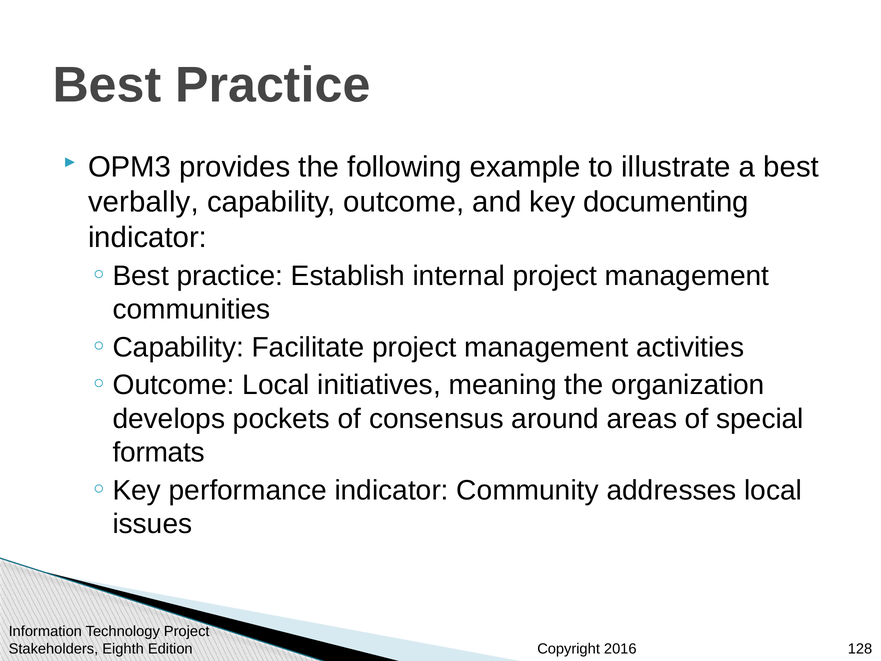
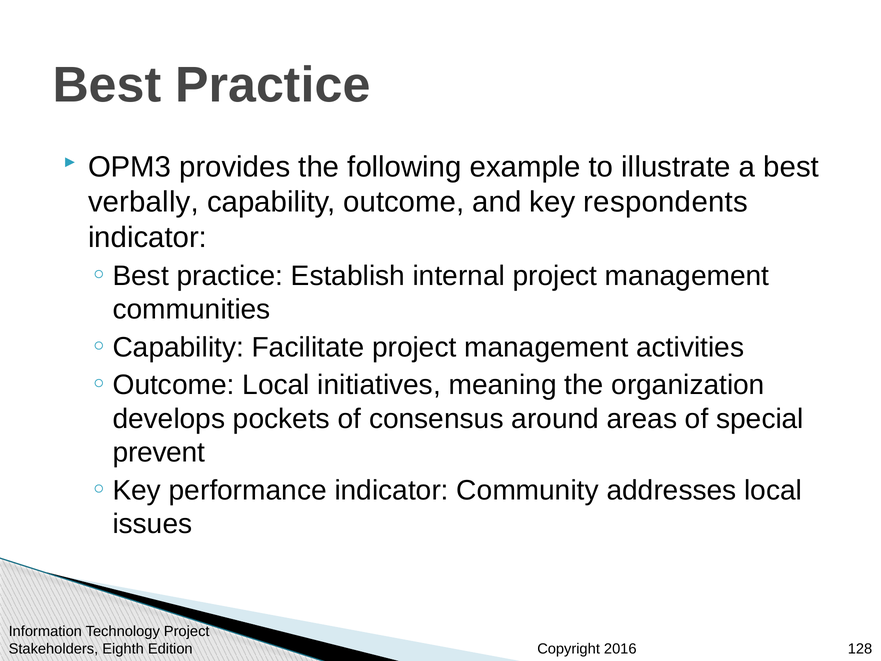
documenting: documenting -> respondents
formats: formats -> prevent
